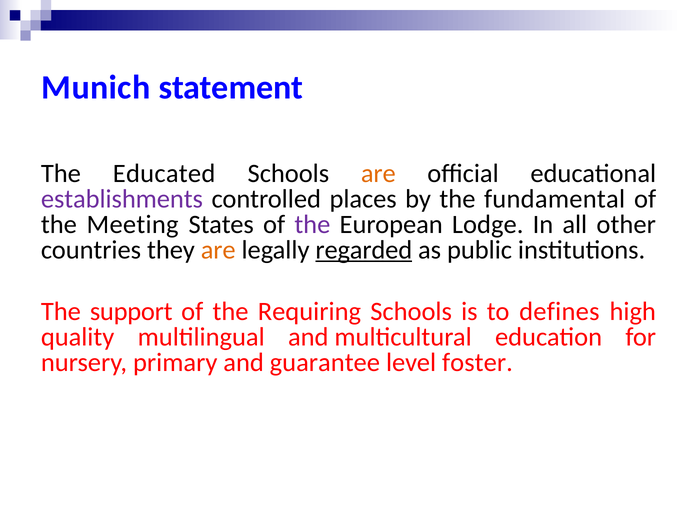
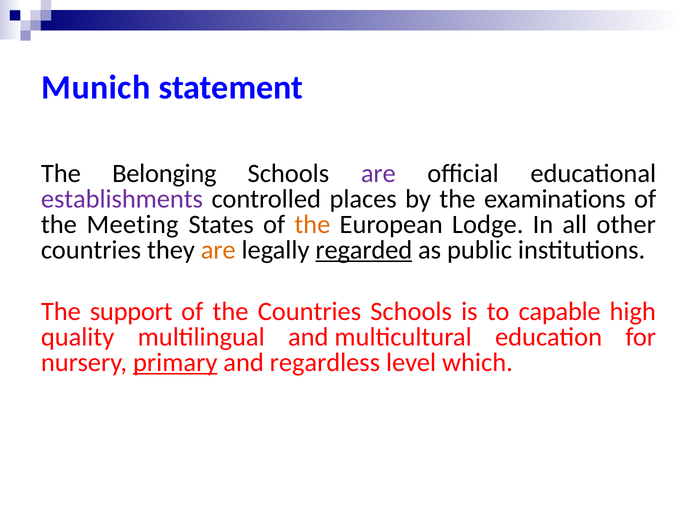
Educated: Educated -> Belonging
are at (378, 174) colour: orange -> purple
fundamental: fundamental -> examinations
the at (312, 225) colour: purple -> orange
the Requiring: Requiring -> Countries
defines: defines -> capable
primary underline: none -> present
guarantee: guarantee -> regardless
foster: foster -> which
